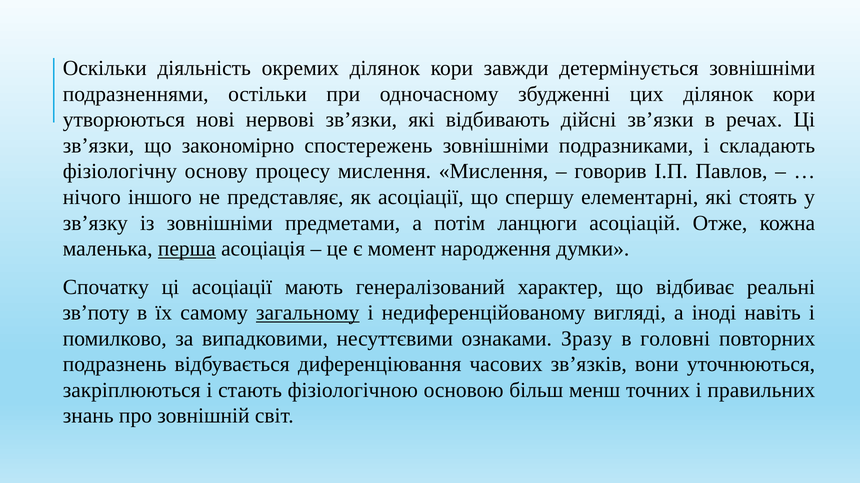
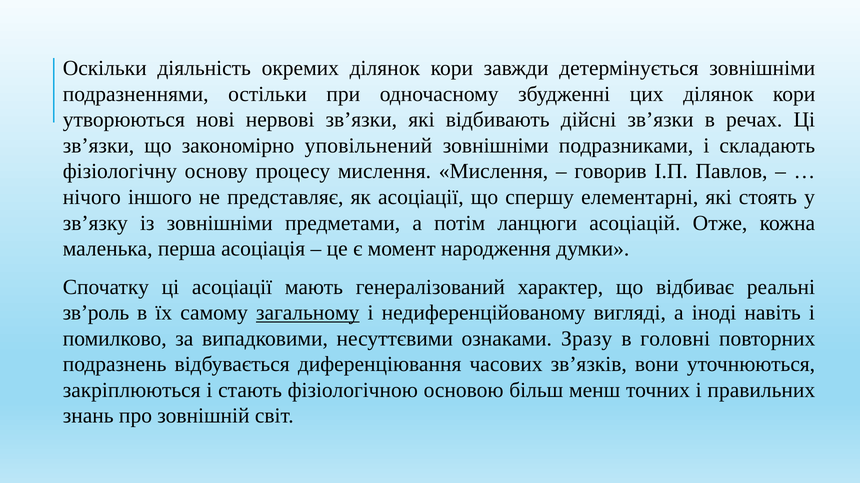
спостережень: спостережень -> уповільнений
перша underline: present -> none
зв’поту: зв’поту -> зв’роль
